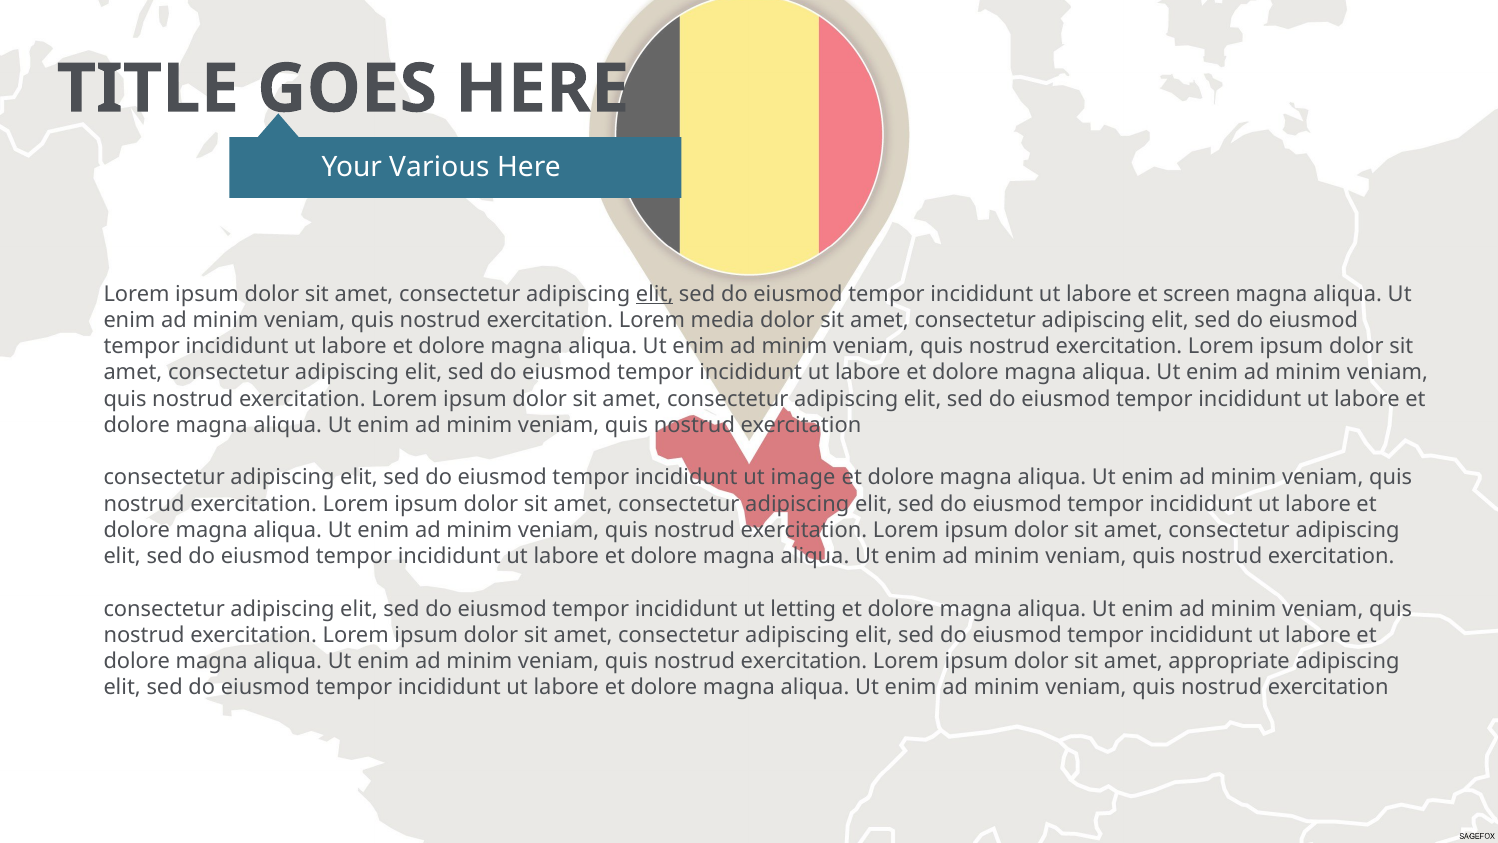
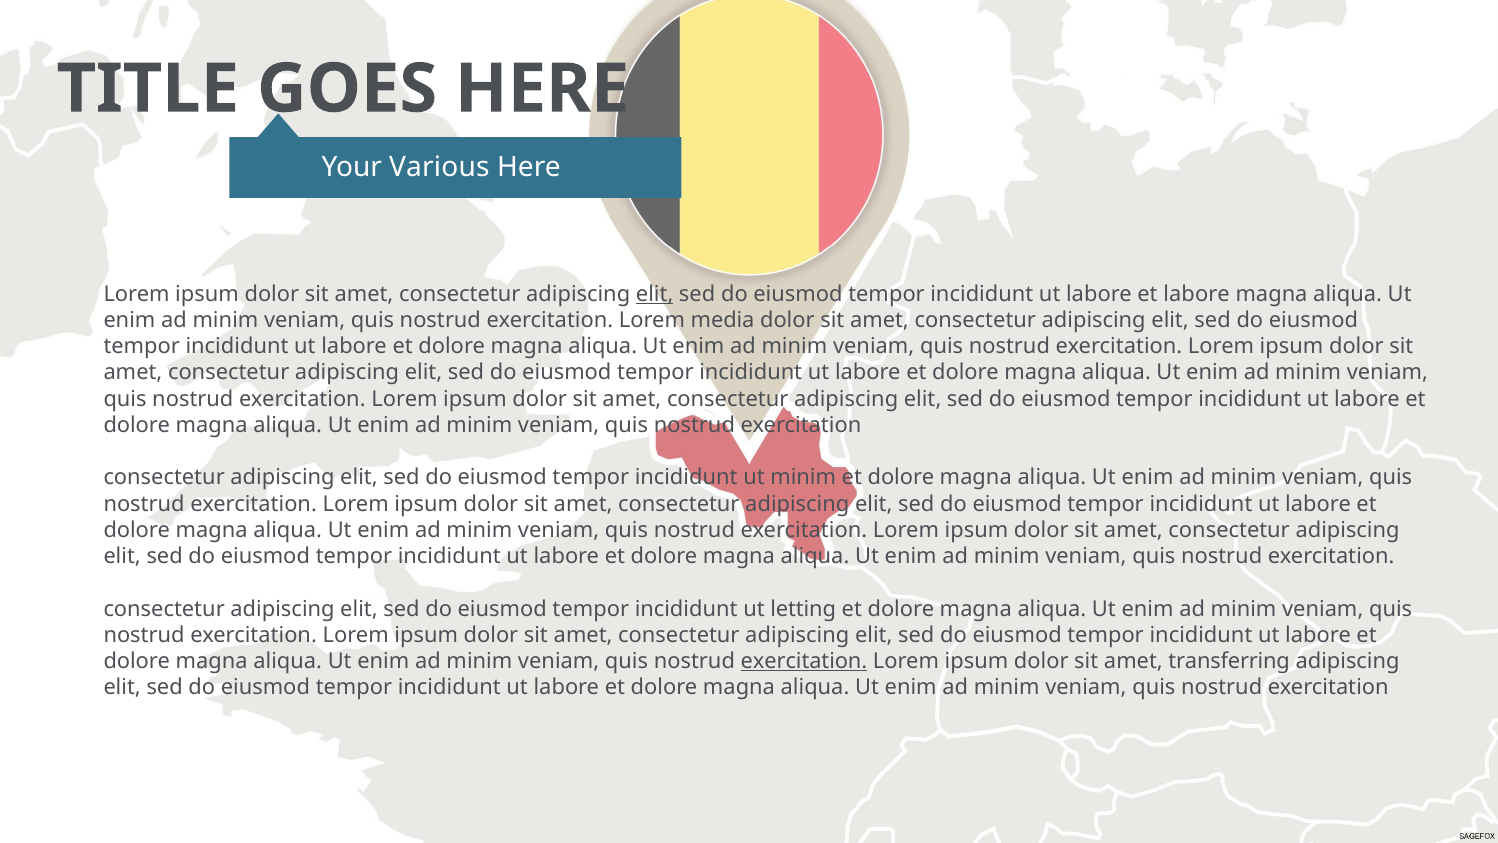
et screen: screen -> labore
ut image: image -> minim
exercitation at (804, 661) underline: none -> present
appropriate: appropriate -> transferring
